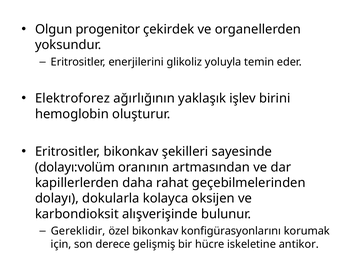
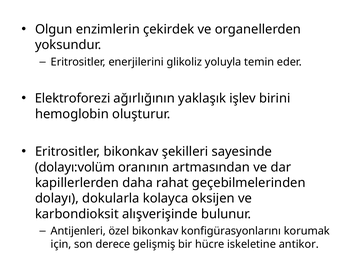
progenitor: progenitor -> enzimlerin
Elektroforez: Elektroforez -> Elektroforezi
Gereklidir: Gereklidir -> Antijenleri
